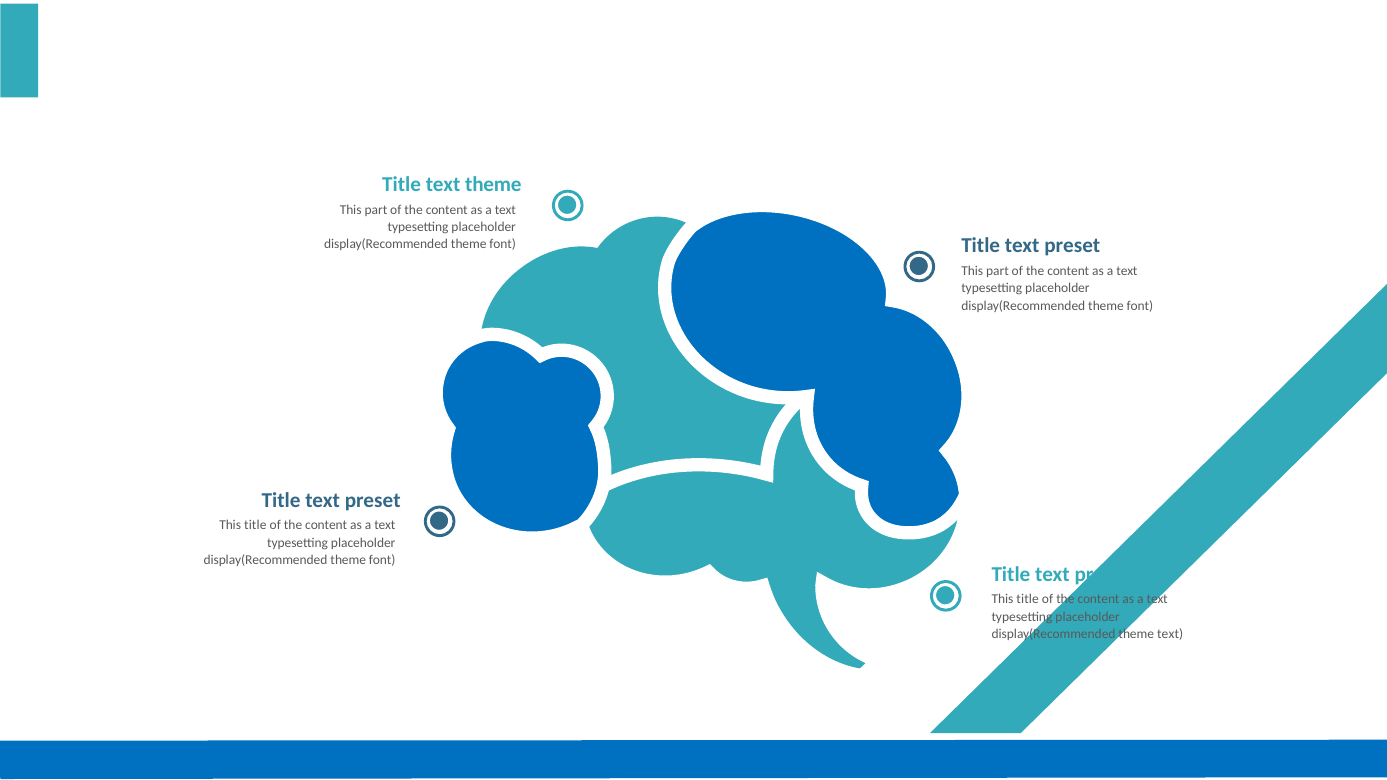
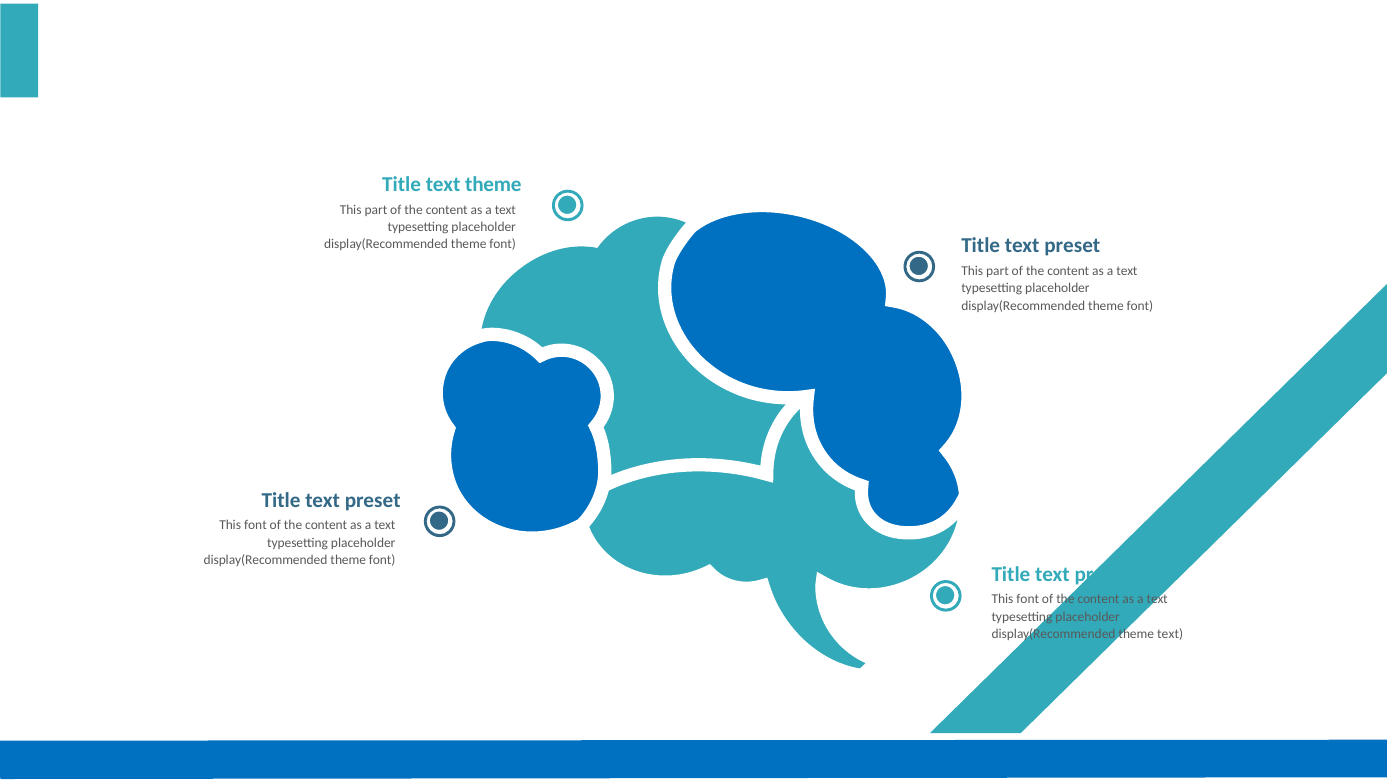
title at (255, 526): title -> font
title at (1028, 599): title -> font
